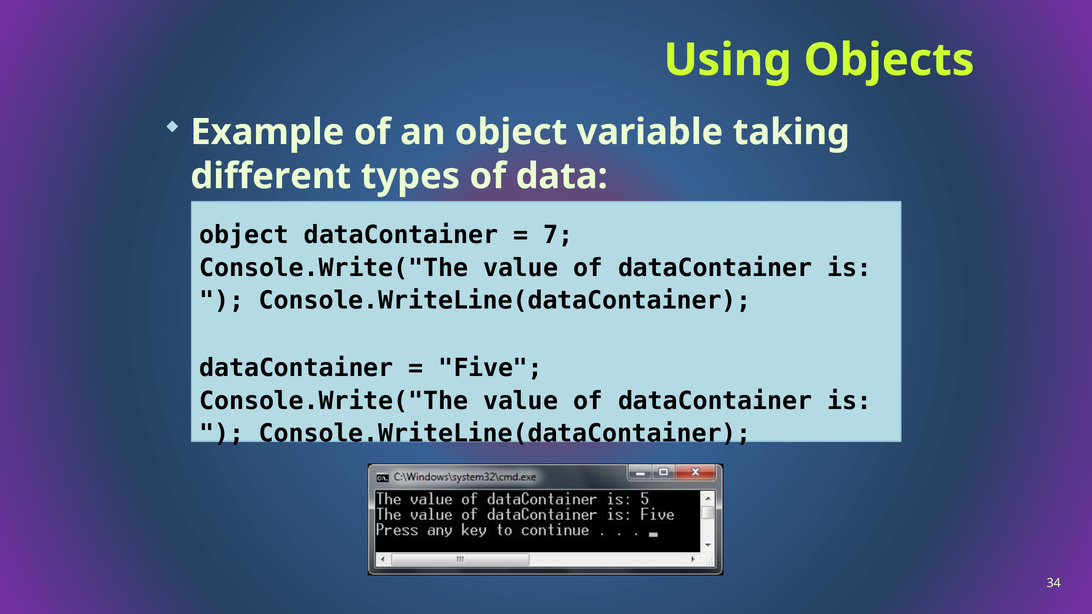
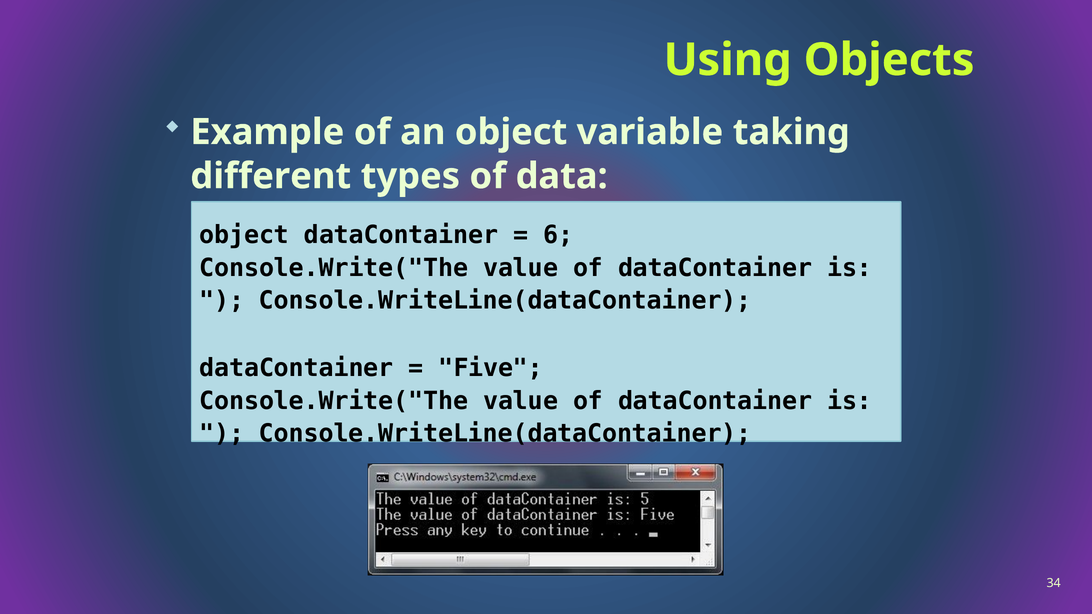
7: 7 -> 6
